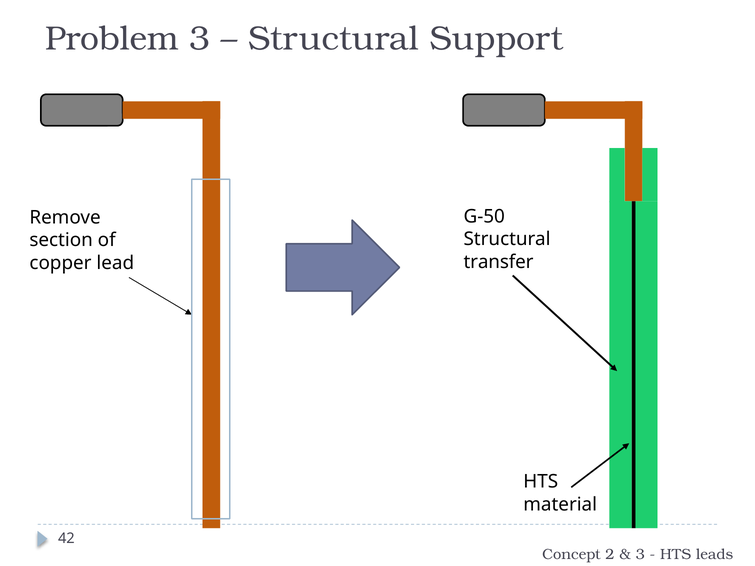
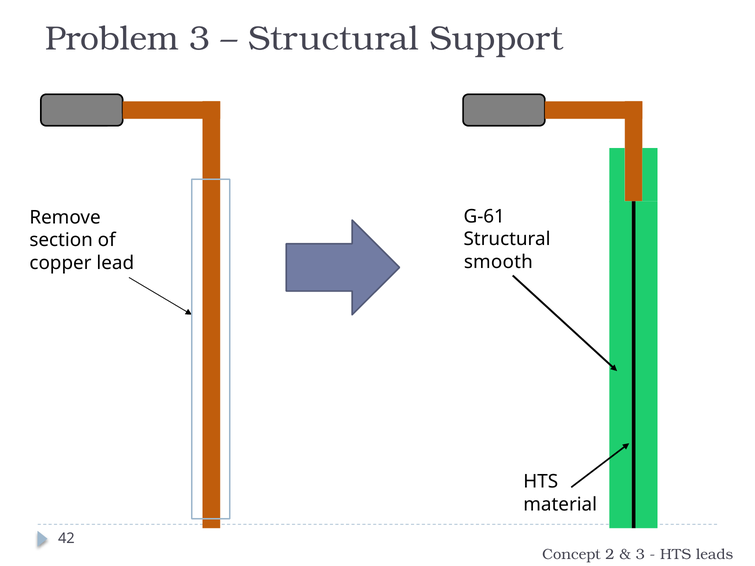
G-50: G-50 -> G-61
transfer: transfer -> smooth
